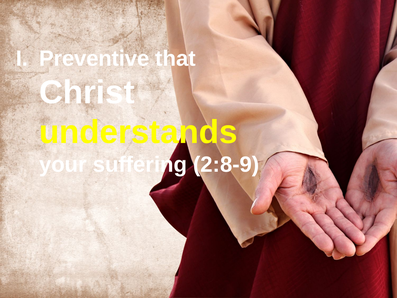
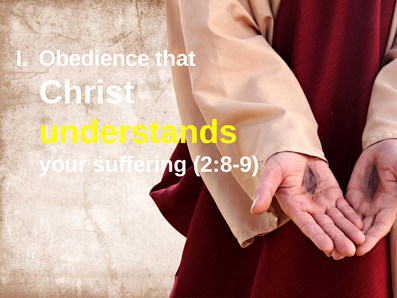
Preventive: Preventive -> Obedience
